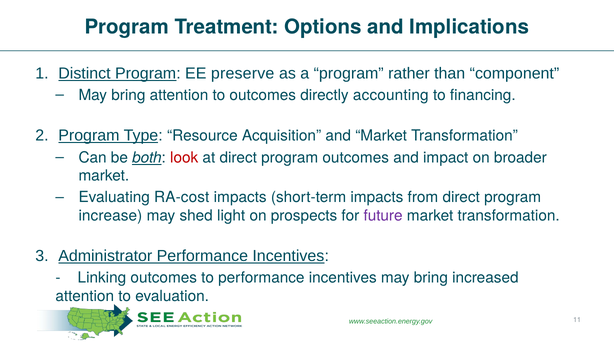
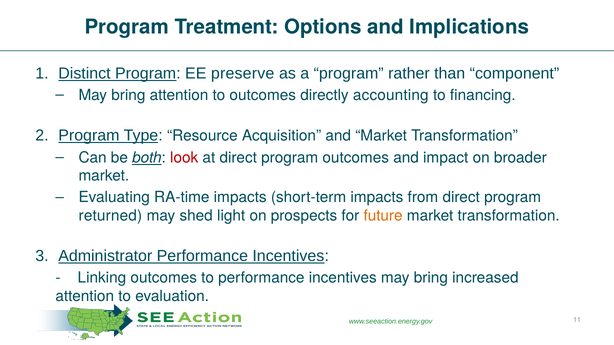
RA-cost: RA-cost -> RA-time
increase: increase -> returned
future colour: purple -> orange
